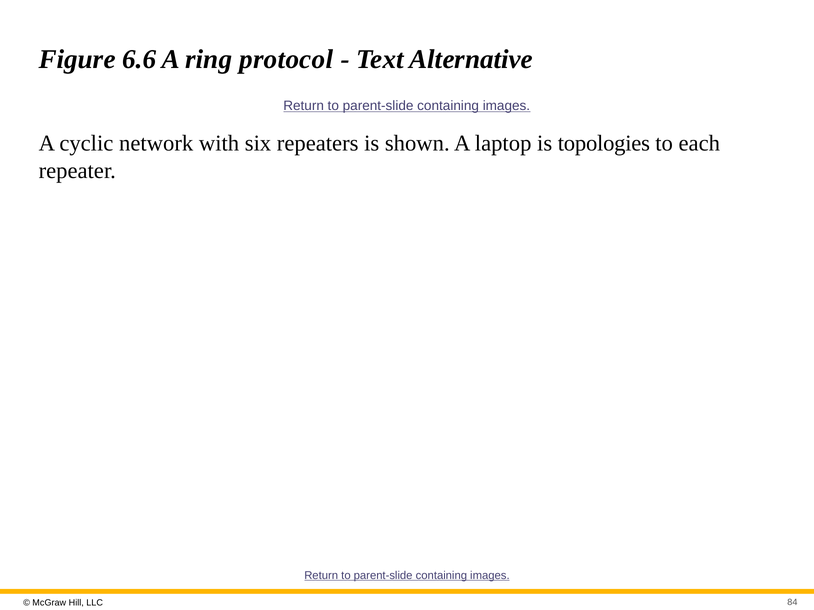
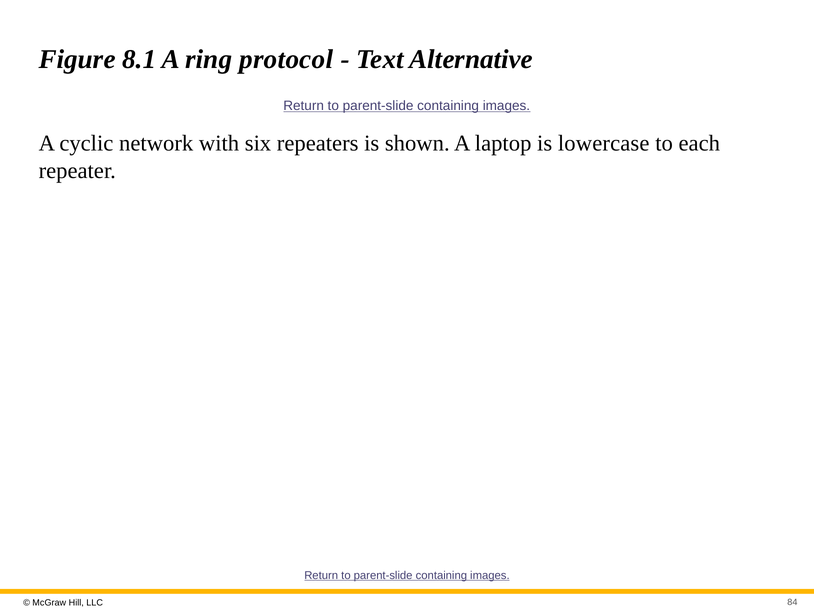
6.6: 6.6 -> 8.1
topologies: topologies -> lowercase
